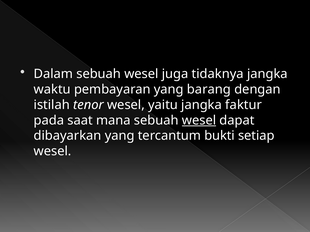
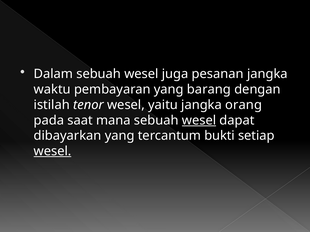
tidaknya: tidaknya -> pesanan
faktur: faktur -> orang
wesel at (53, 152) underline: none -> present
